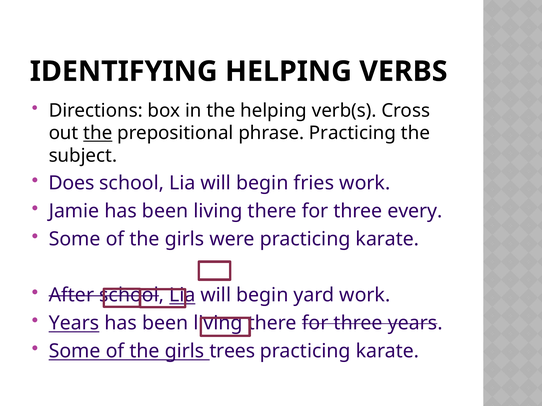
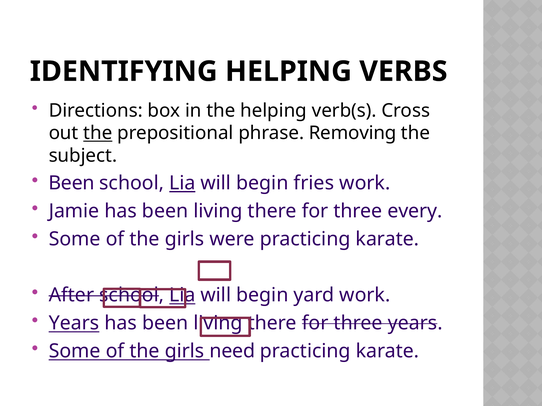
phrase Practicing: Practicing -> Removing
Does at (72, 183): Does -> Been
Lia at (182, 183) underline: none -> present
trees: trees -> need
